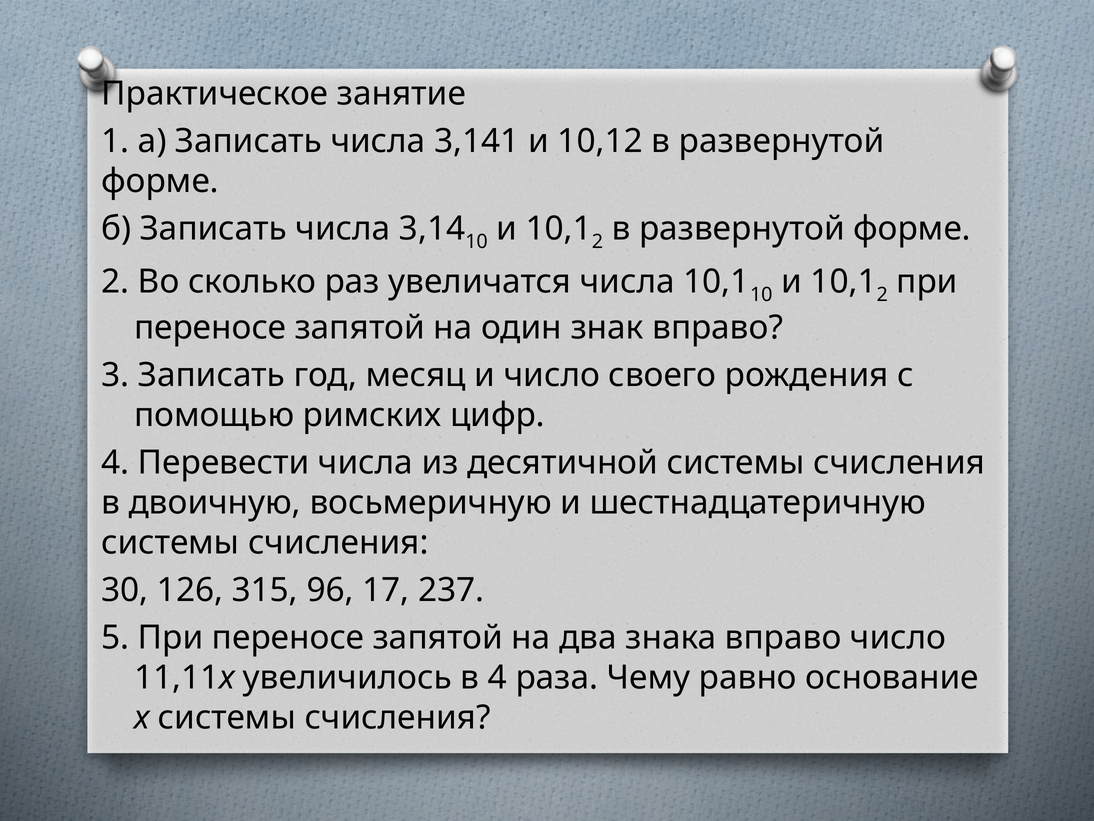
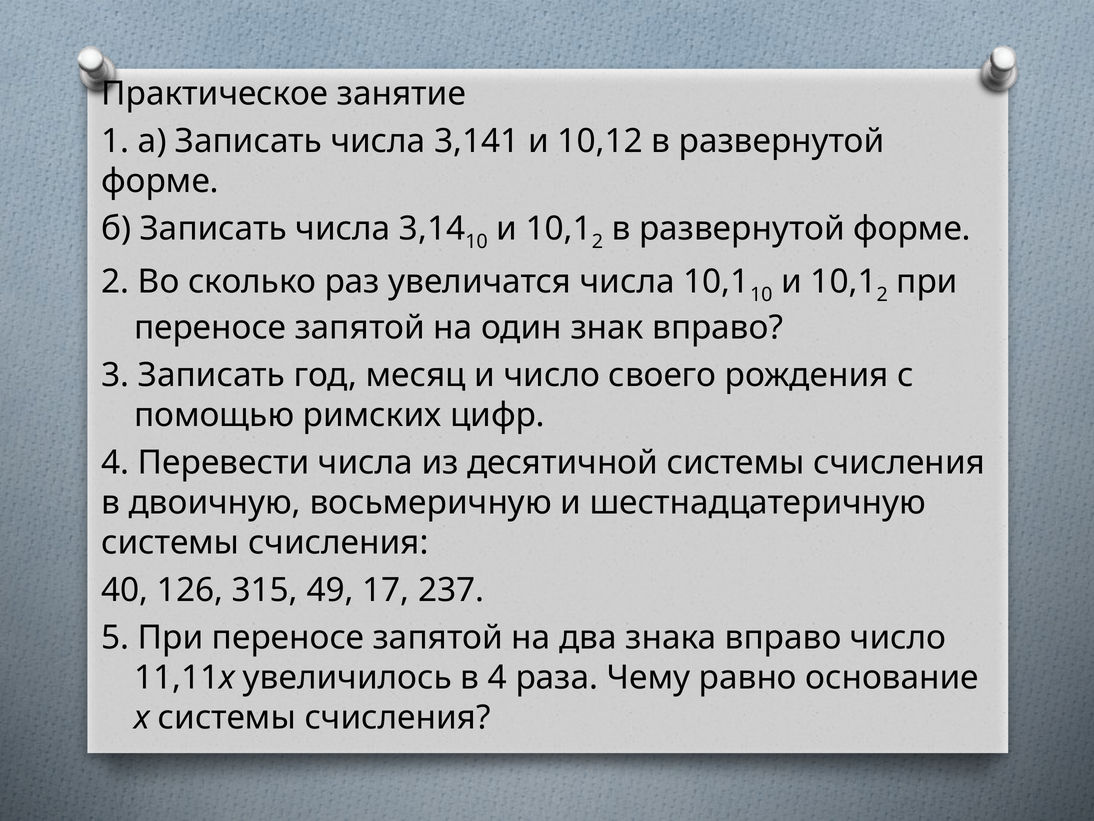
30: 30 -> 40
96: 96 -> 49
